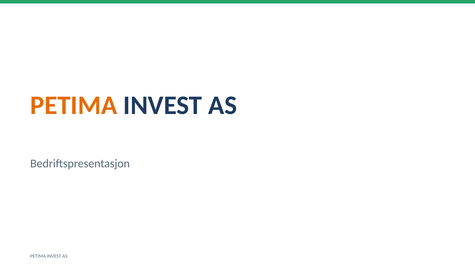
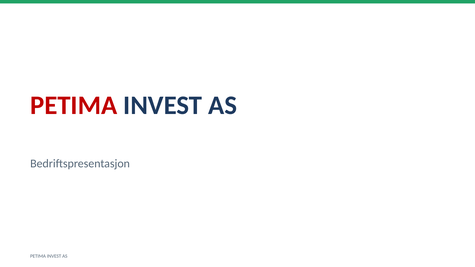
PETIMA at (74, 105) colour: orange -> red
